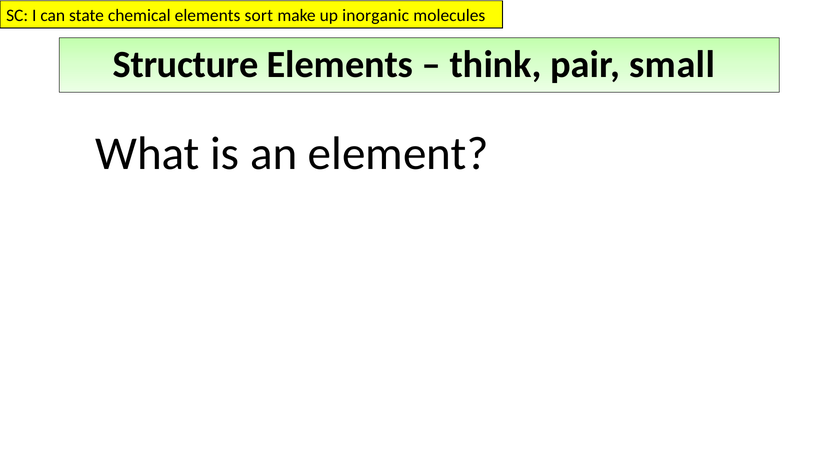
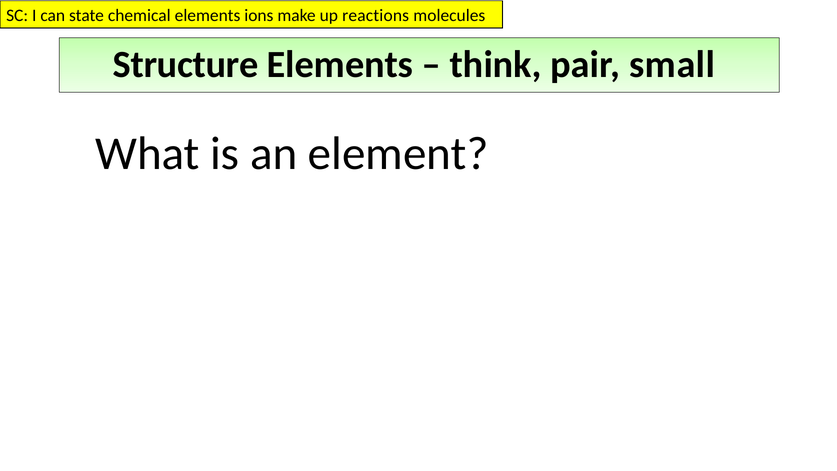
sort: sort -> ions
inorganic: inorganic -> reactions
